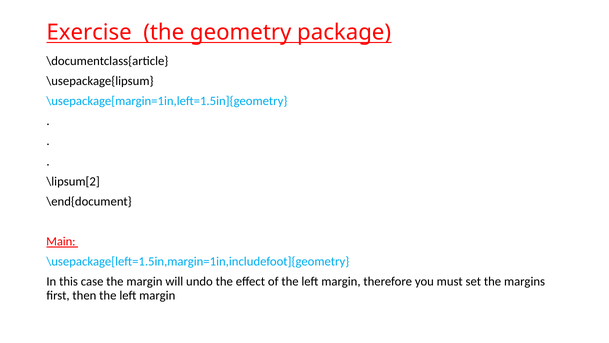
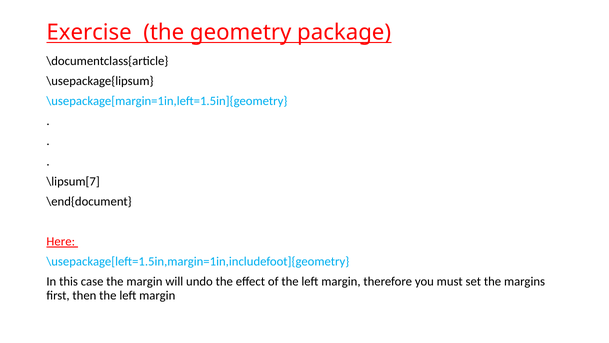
\lipsum[2: \lipsum[2 -> \lipsum[7
Main: Main -> Here
